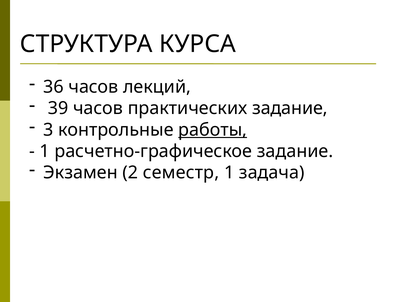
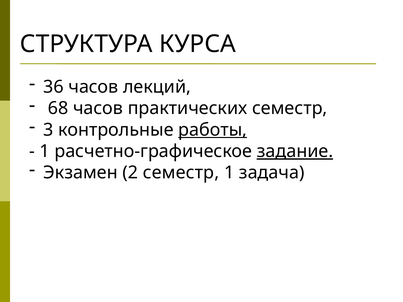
39: 39 -> 68
практических задание: задание -> семестр
задание at (295, 151) underline: none -> present
